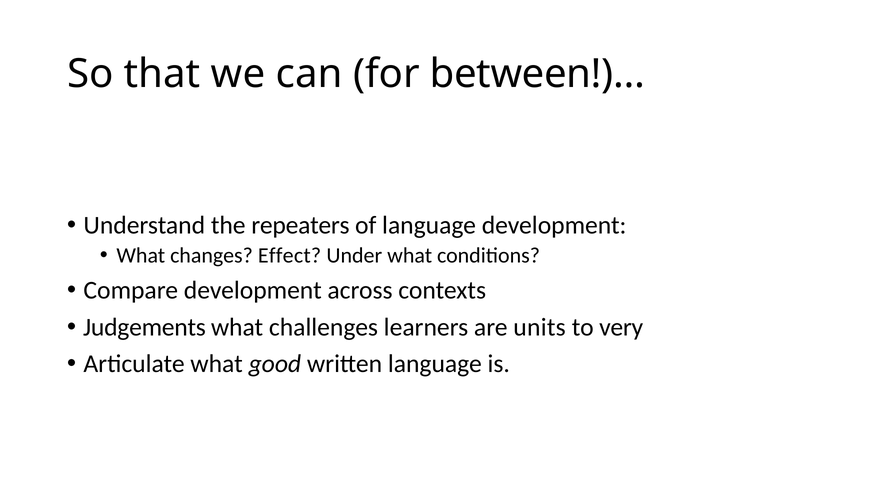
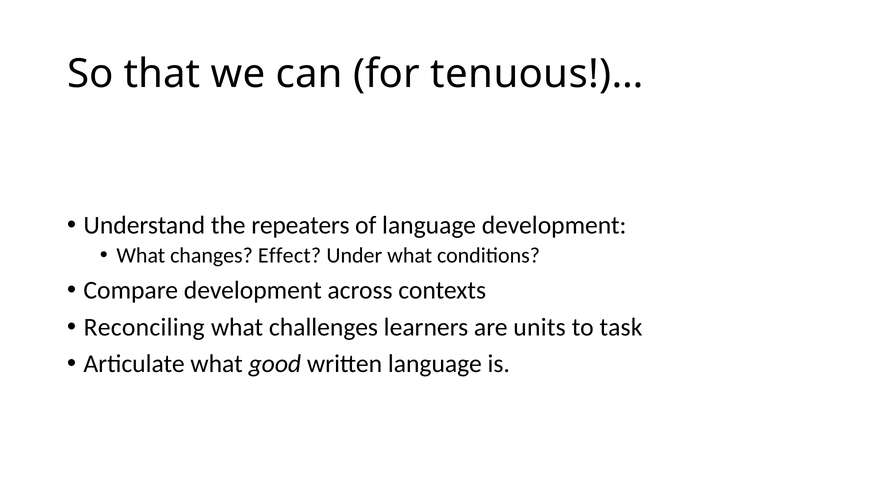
between!)…: between!)… -> tenuous!)…
Judgements: Judgements -> Reconciling
very: very -> task
